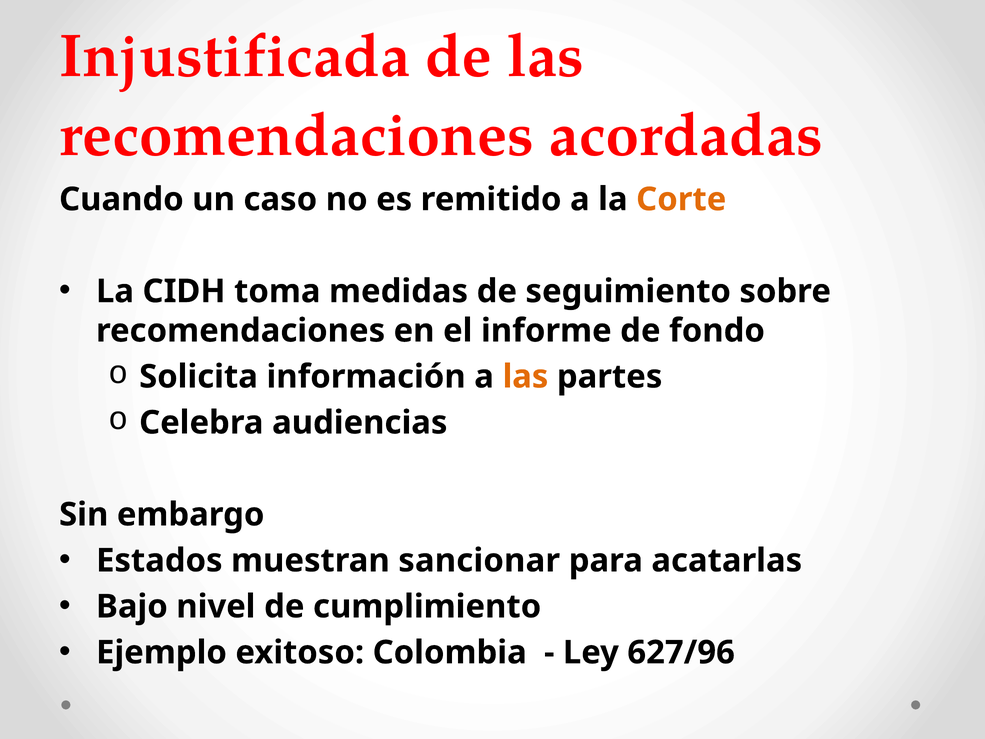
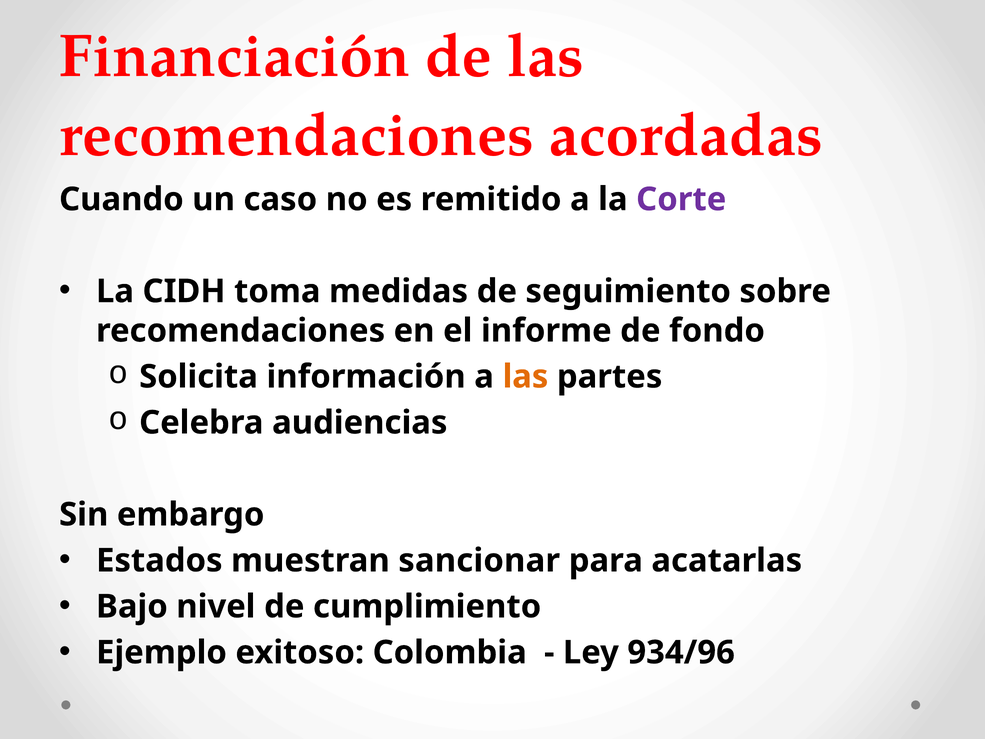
Injustificada: Injustificada -> Financiación
Corte colour: orange -> purple
627/96: 627/96 -> 934/96
